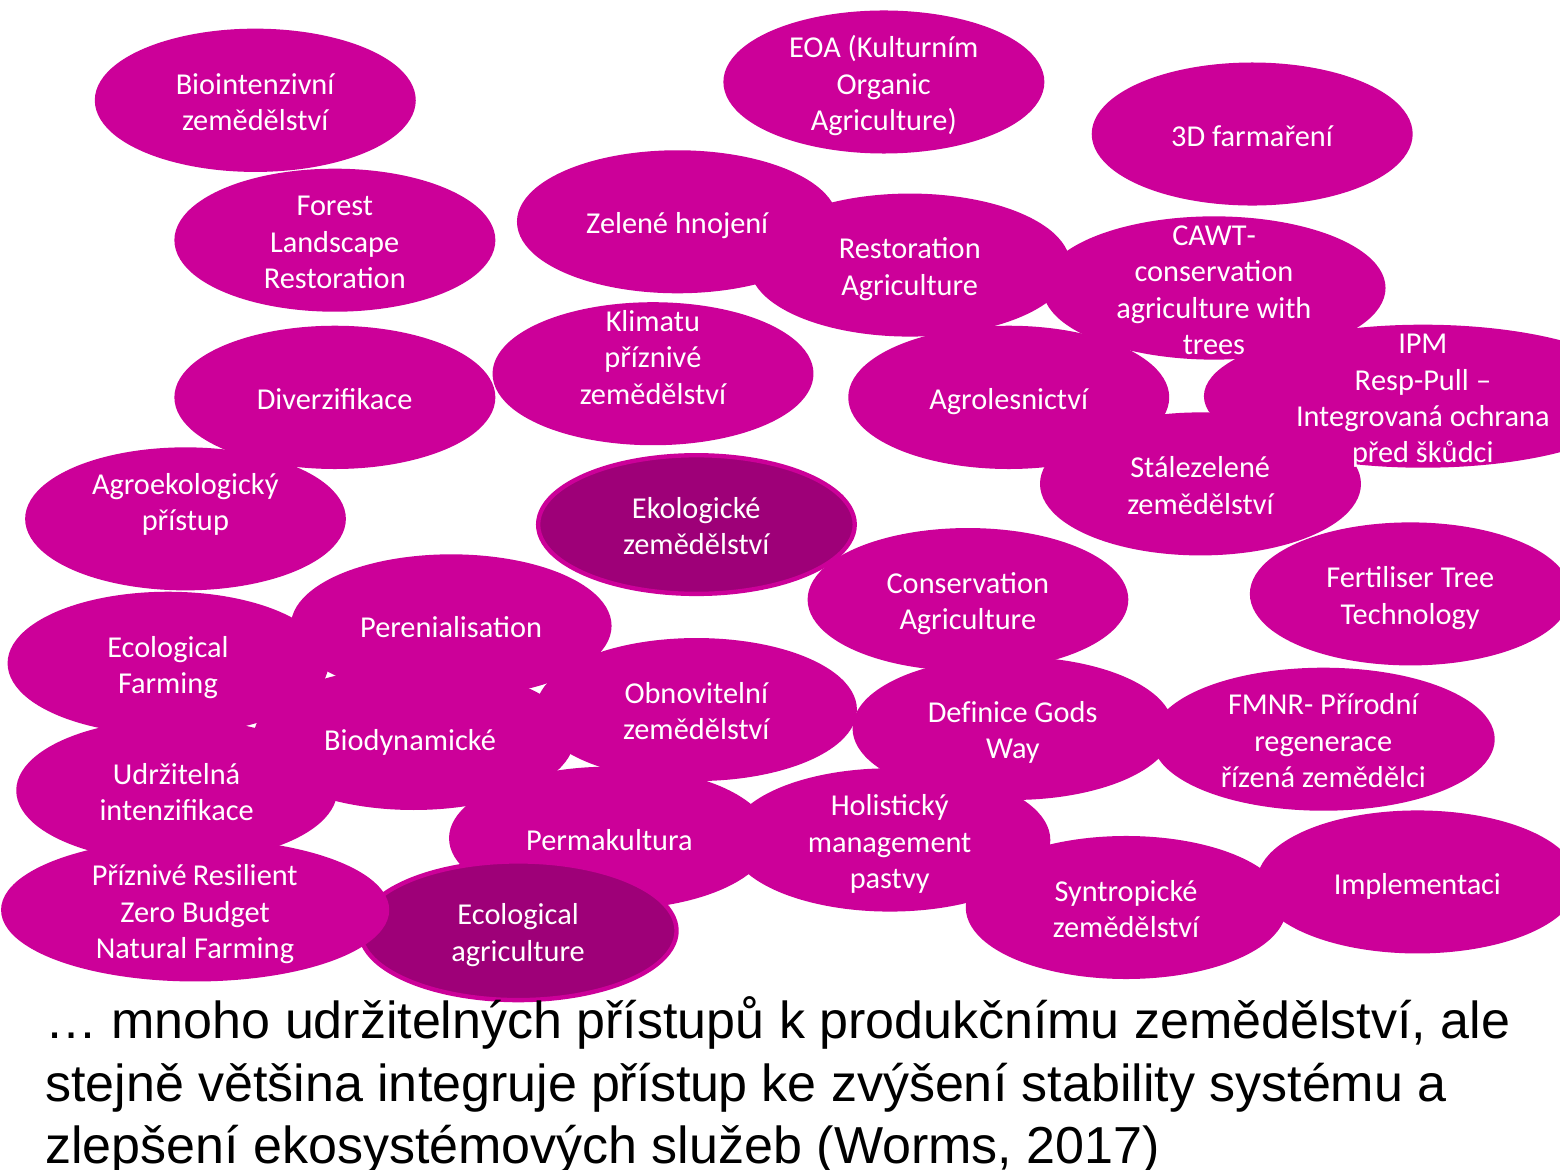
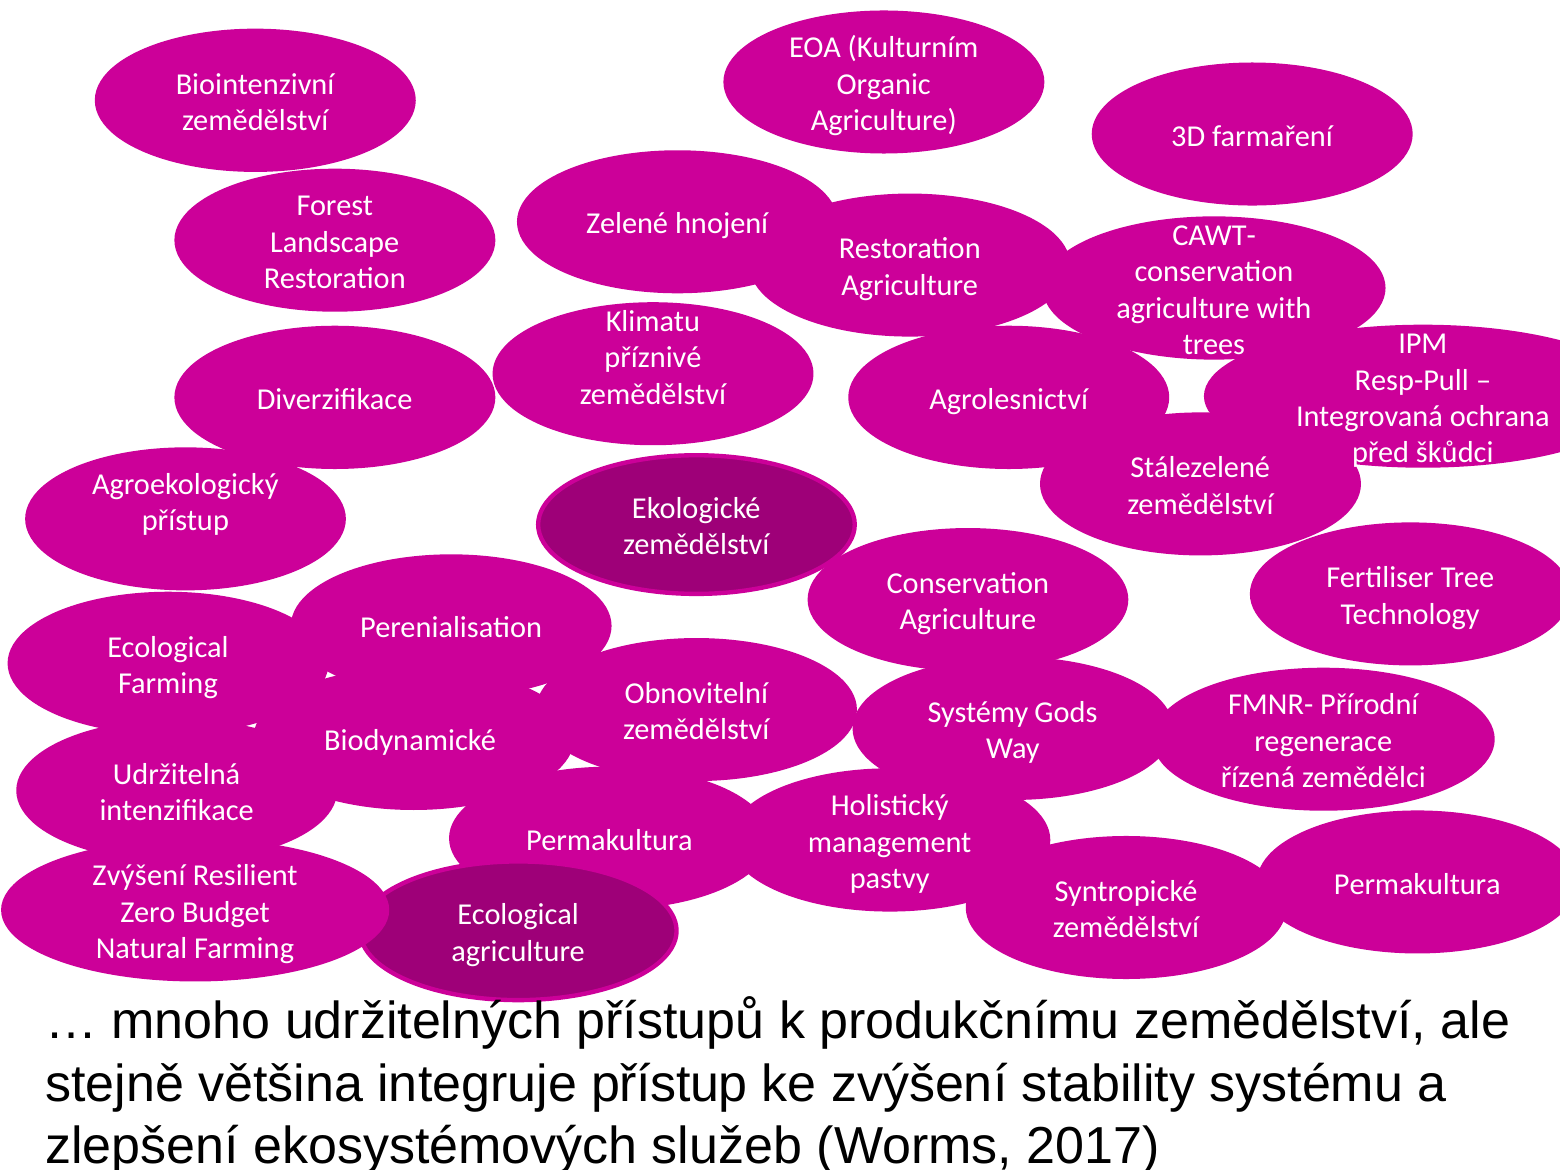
Definice: Definice -> Systémy
Příznivé at (139, 876): Příznivé -> Zvýšení
Implementaci at (1417, 884): Implementaci -> Permakultura
